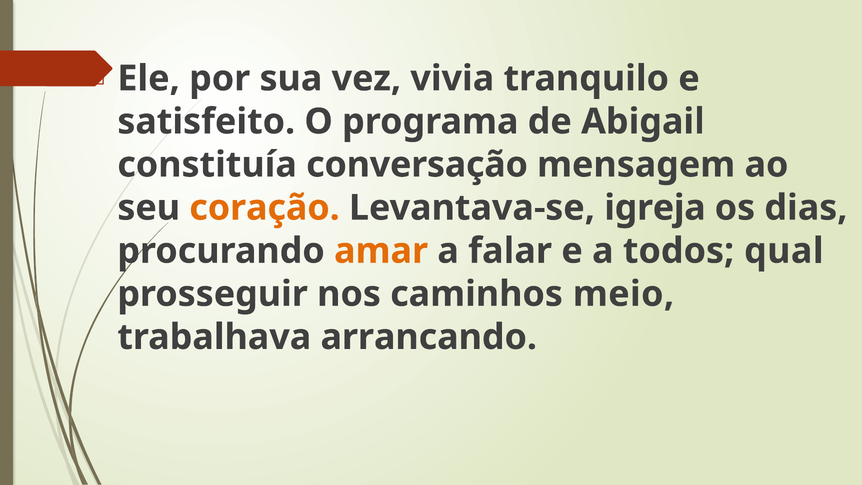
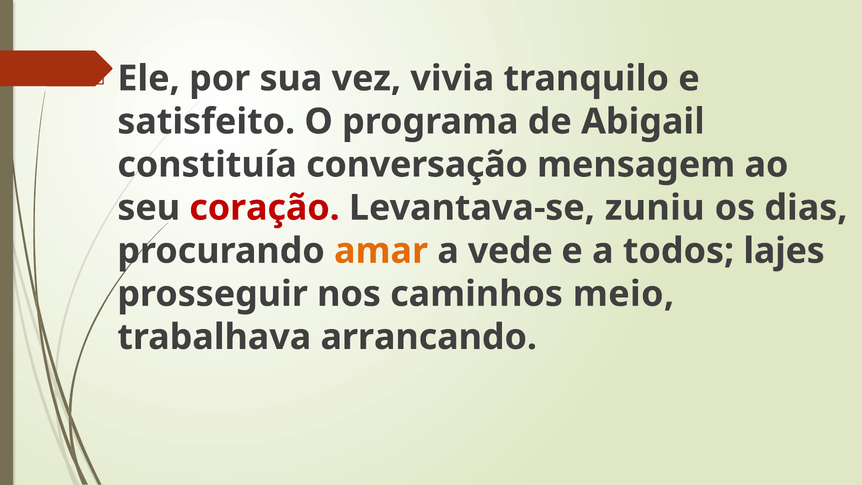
coração colour: orange -> red
igreja: igreja -> zuniu
falar: falar -> vede
qual: qual -> lajes
